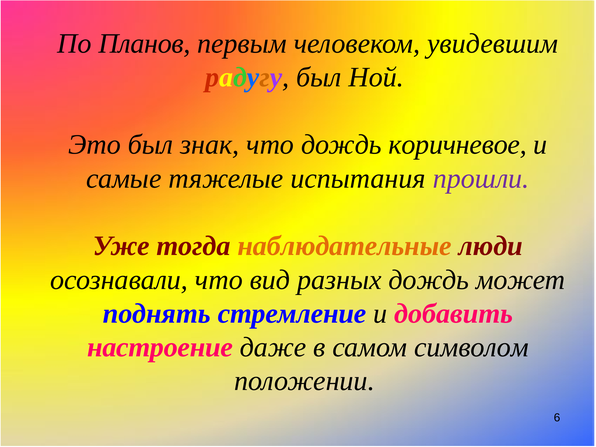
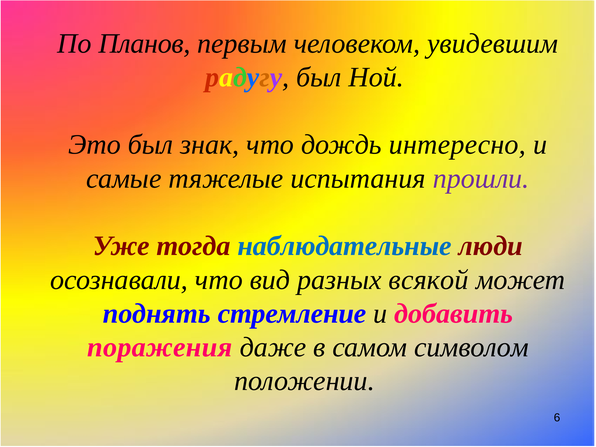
коричневое: коричневое -> интересно
наблюдательные colour: orange -> blue
разных дождь: дождь -> всякой
настроение: настроение -> поражения
